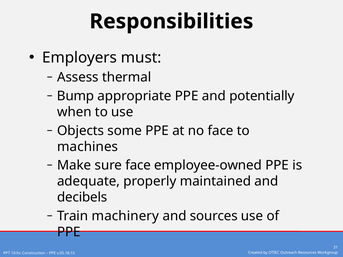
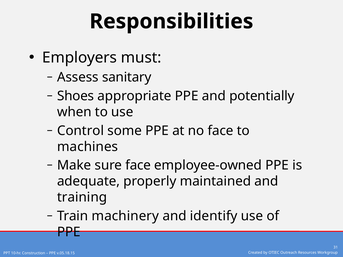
thermal: thermal -> sanitary
Bump: Bump -> Shoes
Objects: Objects -> Control
decibels: decibels -> training
sources: sources -> identify
